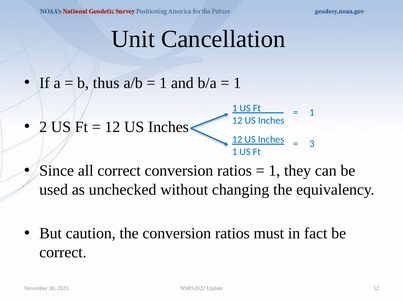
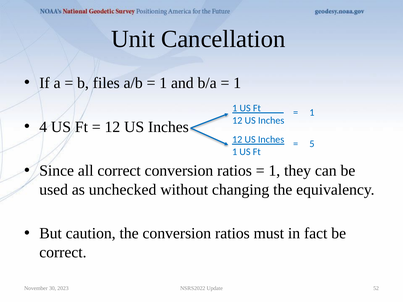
thus: thus -> files
2: 2 -> 4
3: 3 -> 5
